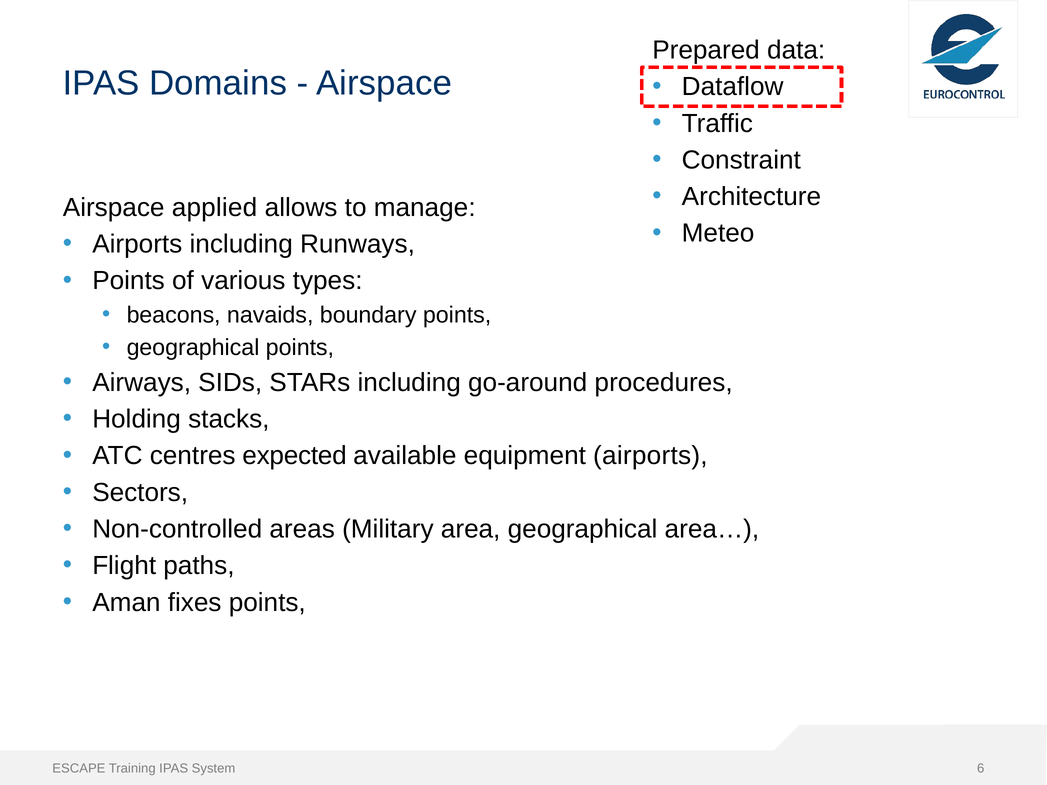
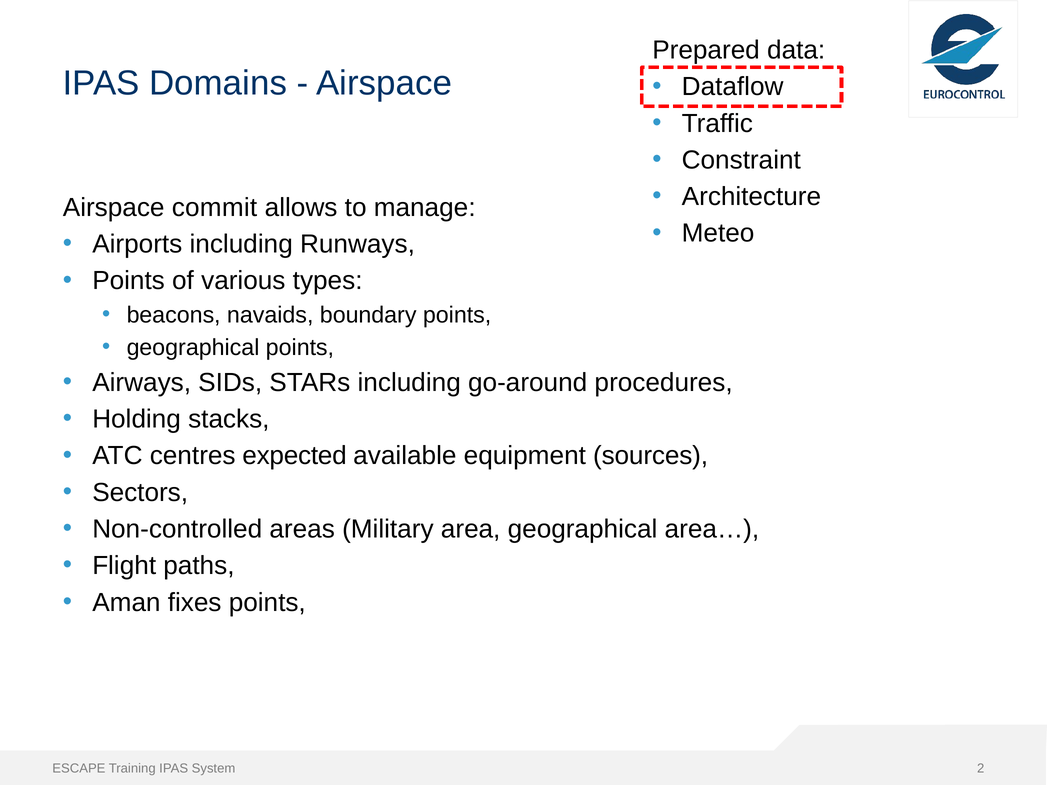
applied: applied -> commit
equipment airports: airports -> sources
6: 6 -> 2
